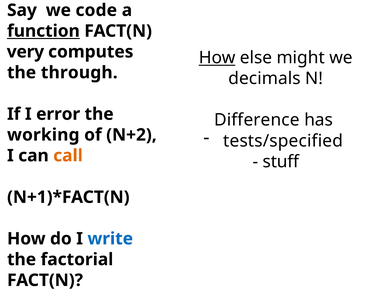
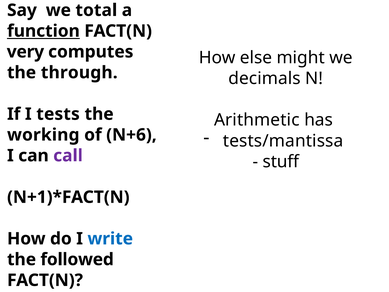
code: code -> total
How at (217, 58) underline: present -> none
error: error -> tests
Difference: Difference -> Arithmetic
tests/specified: tests/specified -> tests/mantissa
N+2: N+2 -> N+6
call colour: orange -> purple
factorial: factorial -> followed
